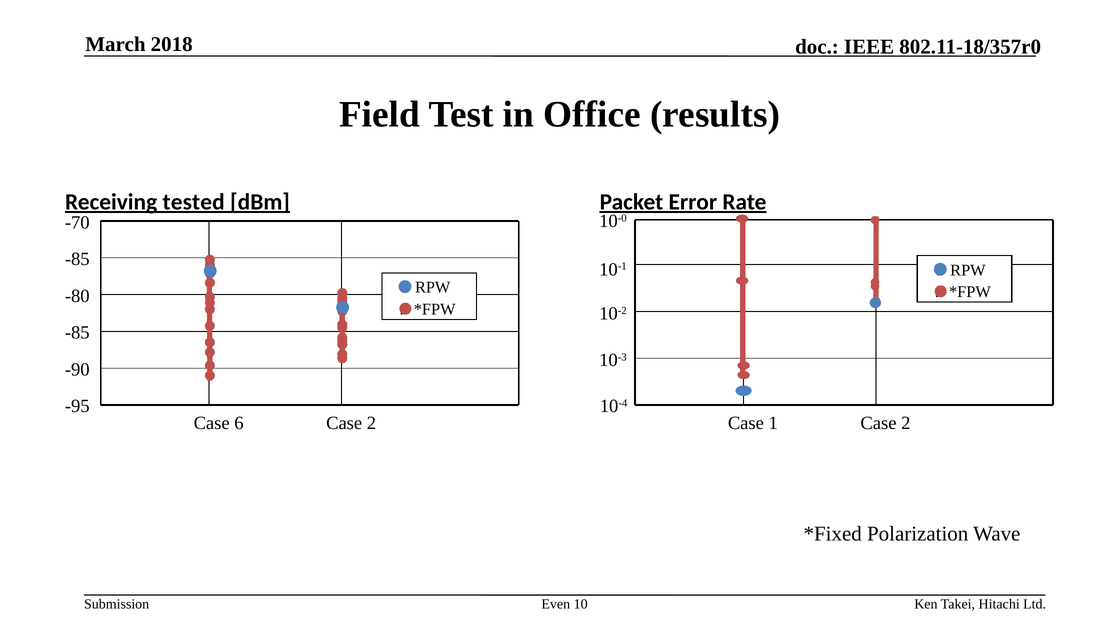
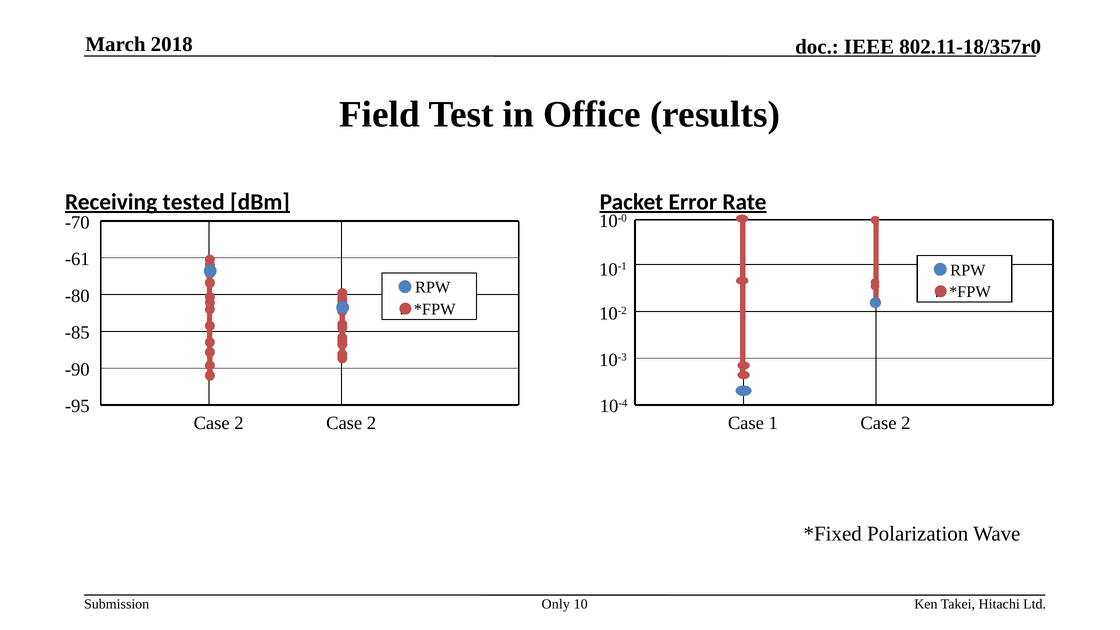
-85 at (77, 259): -85 -> -61
6 at (239, 423): 6 -> 2
Even: Even -> Only
